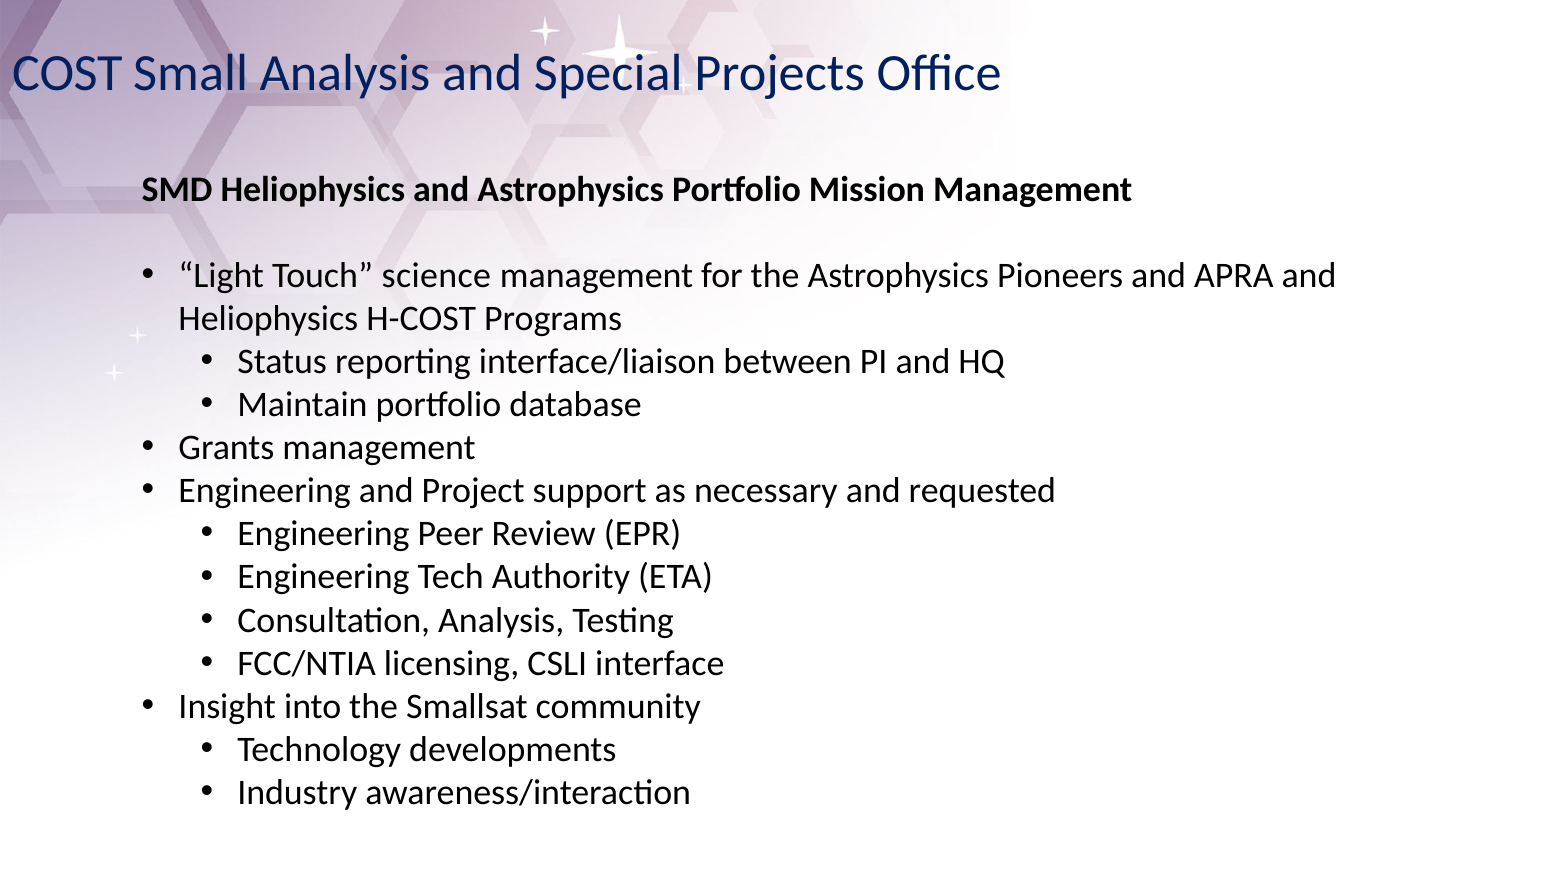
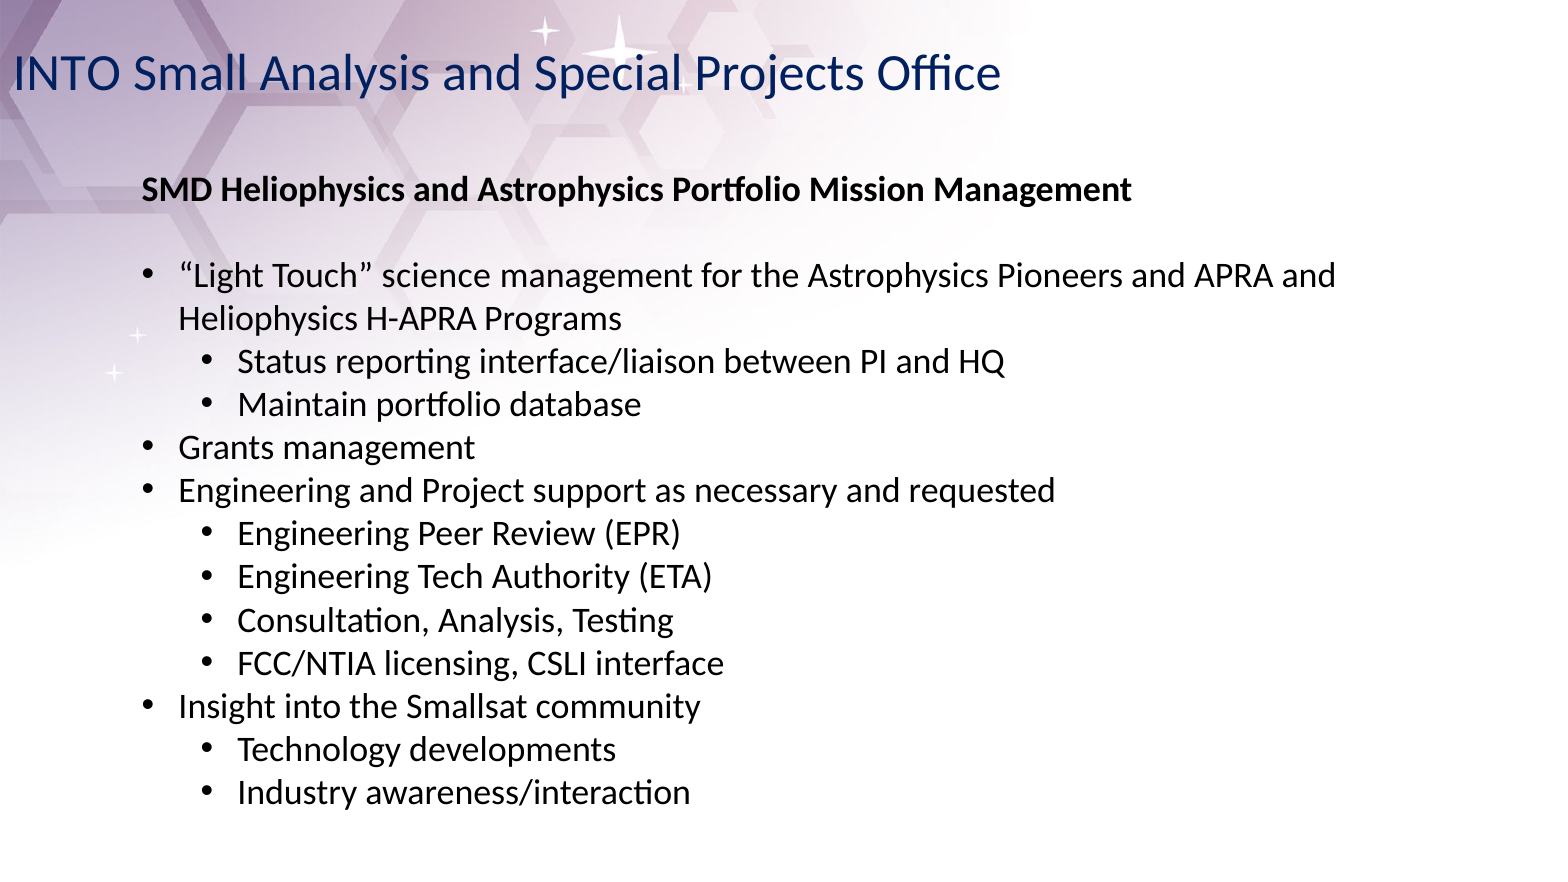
COST at (67, 73): COST -> INTO
H-COST: H-COST -> H-APRA
